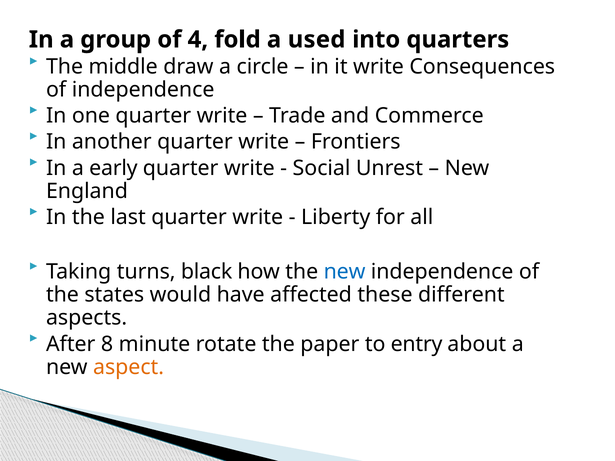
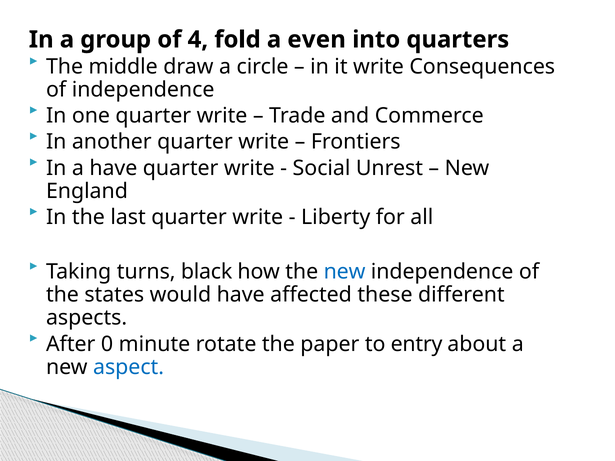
used: used -> even
a early: early -> have
8: 8 -> 0
aspect colour: orange -> blue
